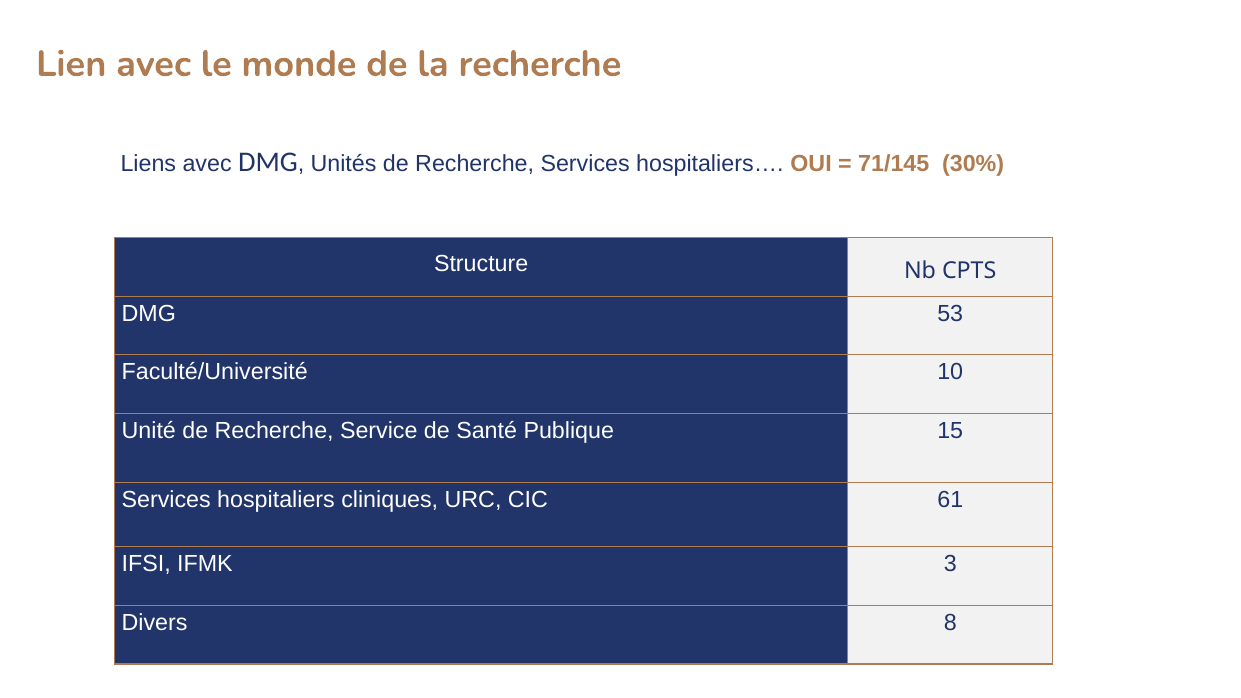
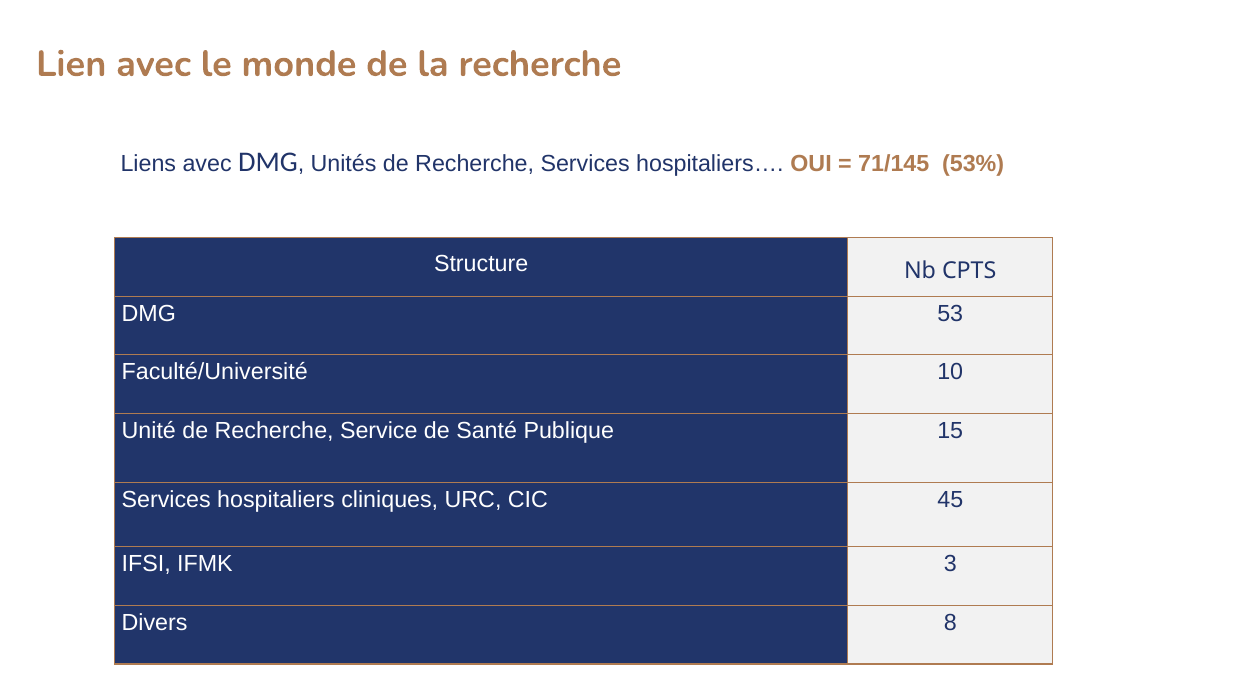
30%: 30% -> 53%
61: 61 -> 45
